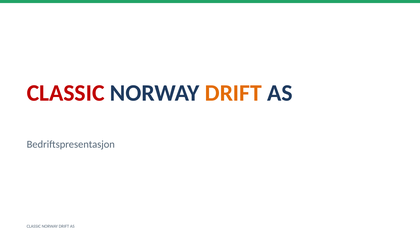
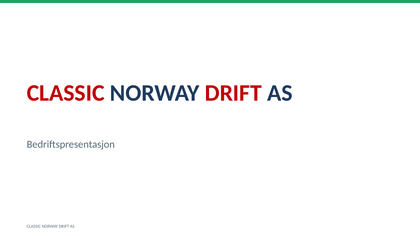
DRIFT at (233, 93) colour: orange -> red
